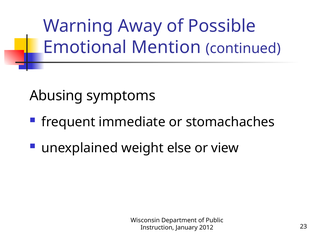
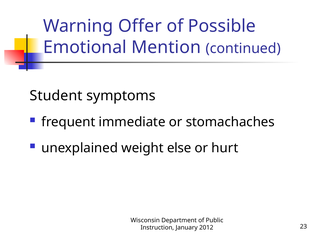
Away: Away -> Offer
Abusing: Abusing -> Student
view: view -> hurt
